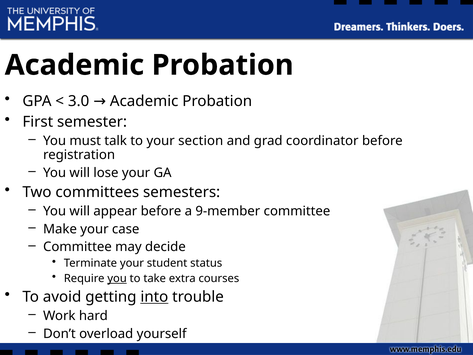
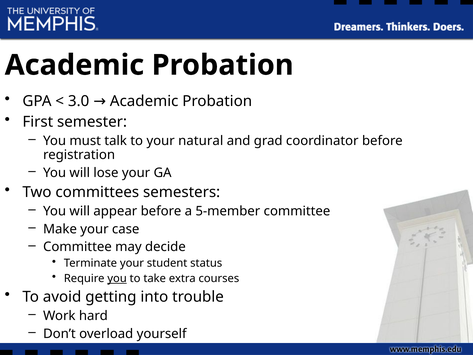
section: section -> natural
9-member: 9-member -> 5-member
into underline: present -> none
